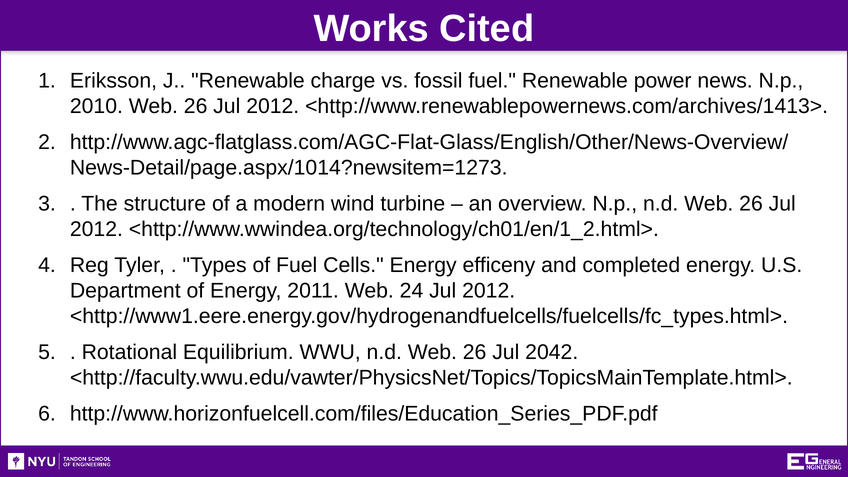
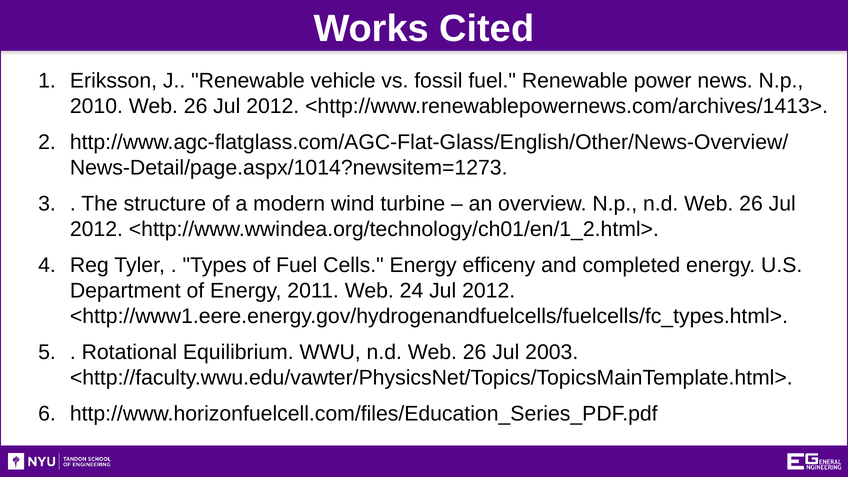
charge: charge -> vehicle
2042: 2042 -> 2003
